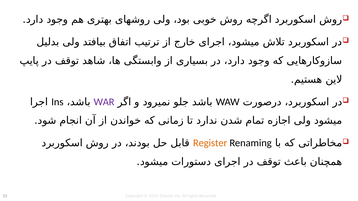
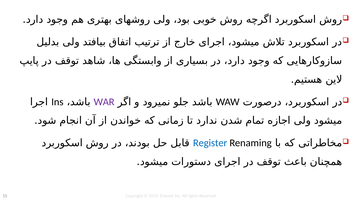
Register colour: orange -> blue
